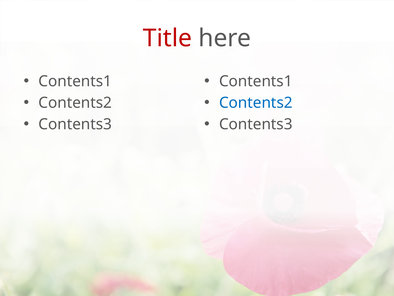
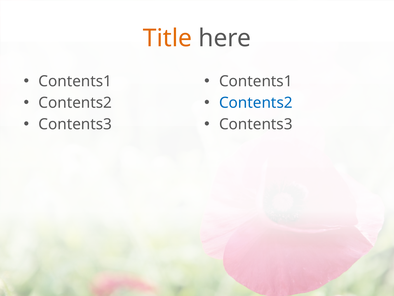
Title colour: red -> orange
